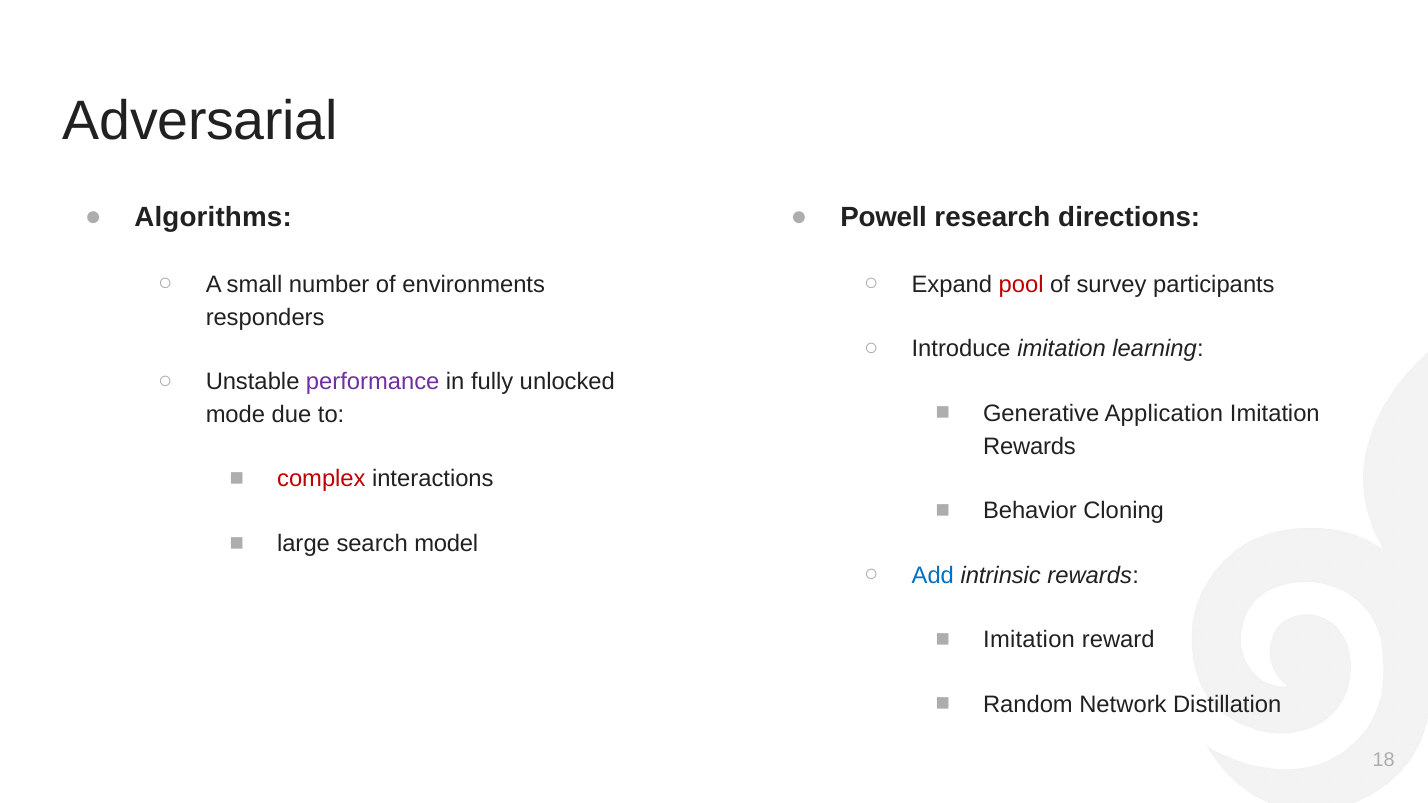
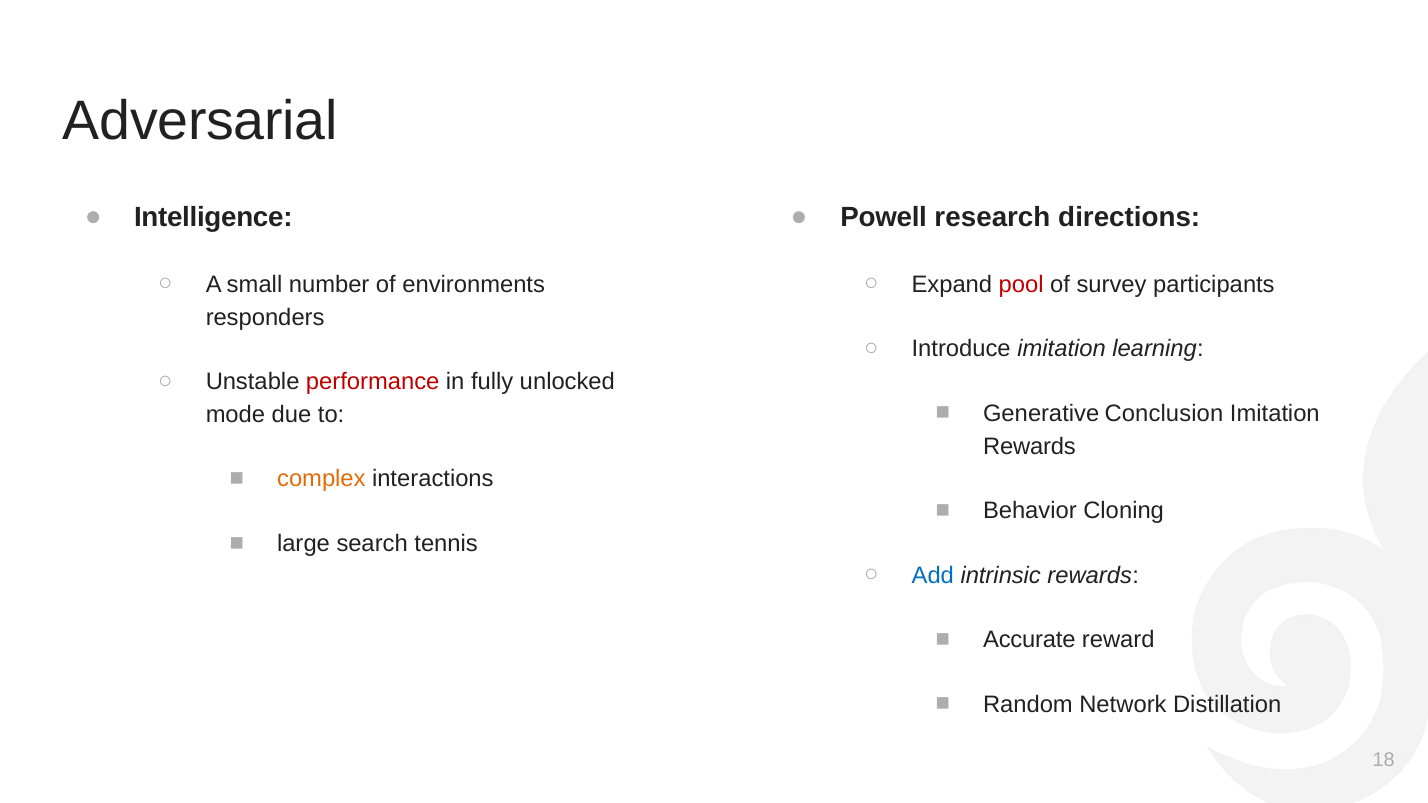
Algorithms: Algorithms -> Intelligence
performance colour: purple -> red
Application: Application -> Conclusion
complex colour: red -> orange
model: model -> tennis
Imitation at (1029, 640): Imitation -> Accurate
